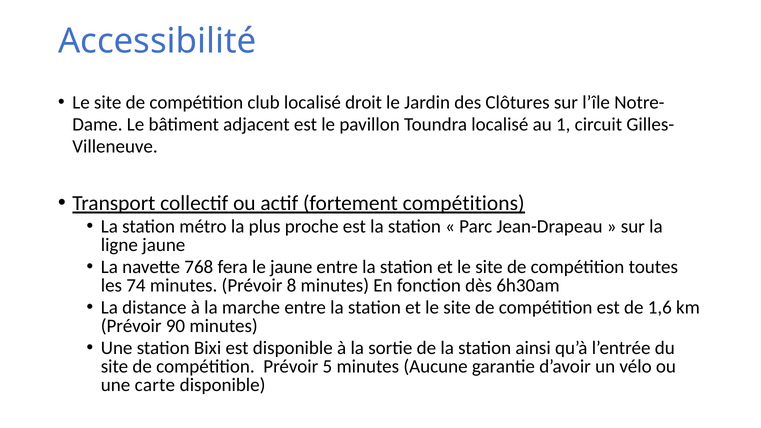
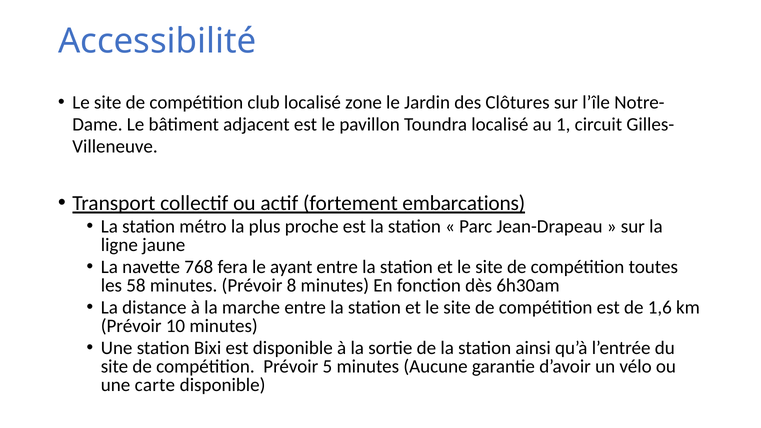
droit: droit -> zone
compétitions: compétitions -> embarcations
le jaune: jaune -> ayant
74: 74 -> 58
90: 90 -> 10
